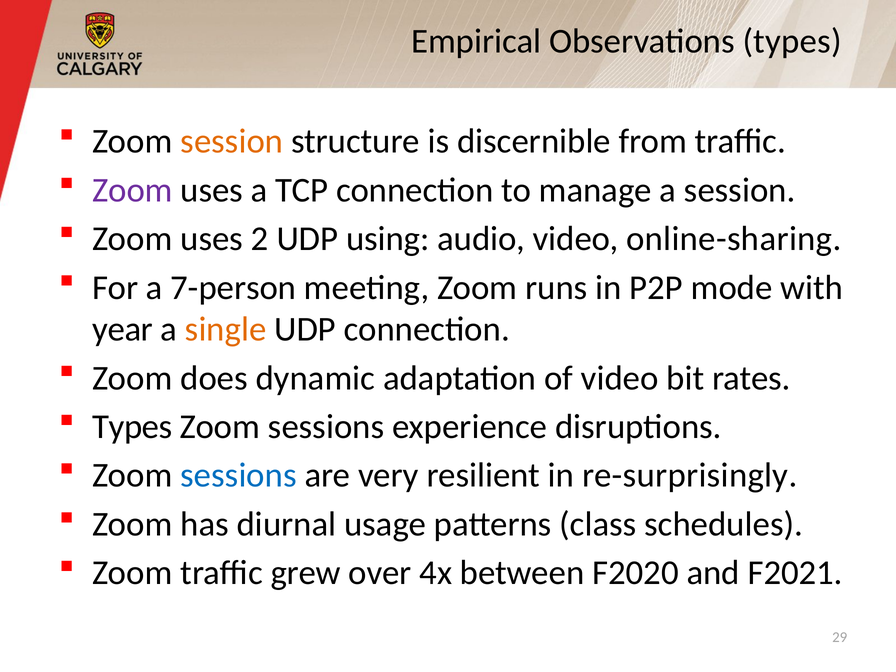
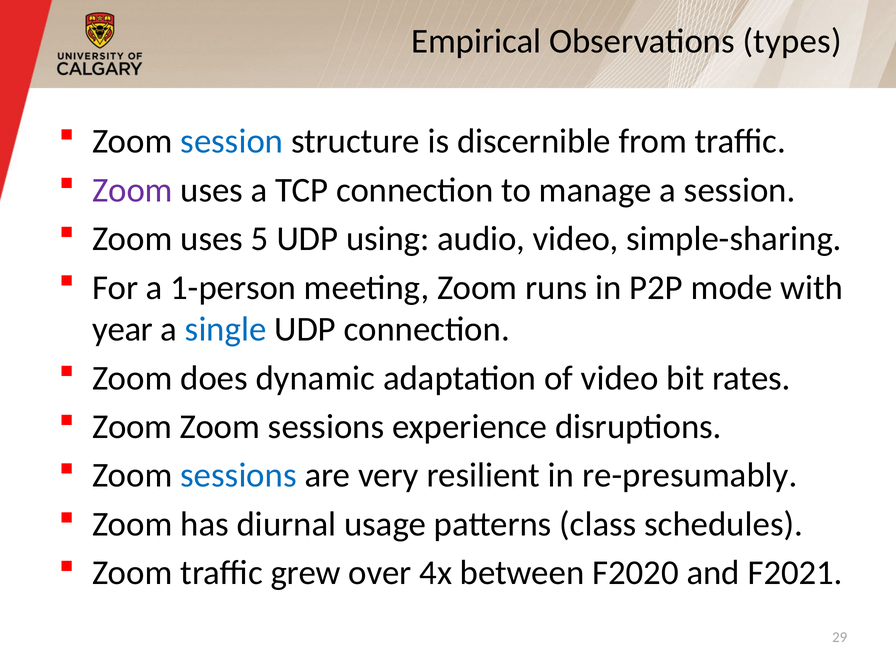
session at (232, 141) colour: orange -> blue
2: 2 -> 5
online-sharing: online-sharing -> simple-sharing
7-person: 7-person -> 1-person
single colour: orange -> blue
Types at (132, 427): Types -> Zoom
re-surprisingly: re-surprisingly -> re-presumably
